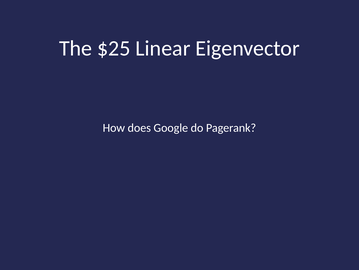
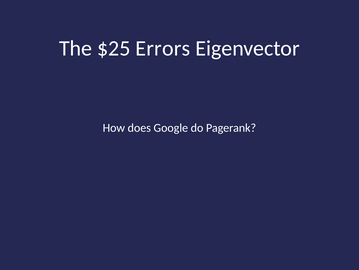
Linear: Linear -> Errors
